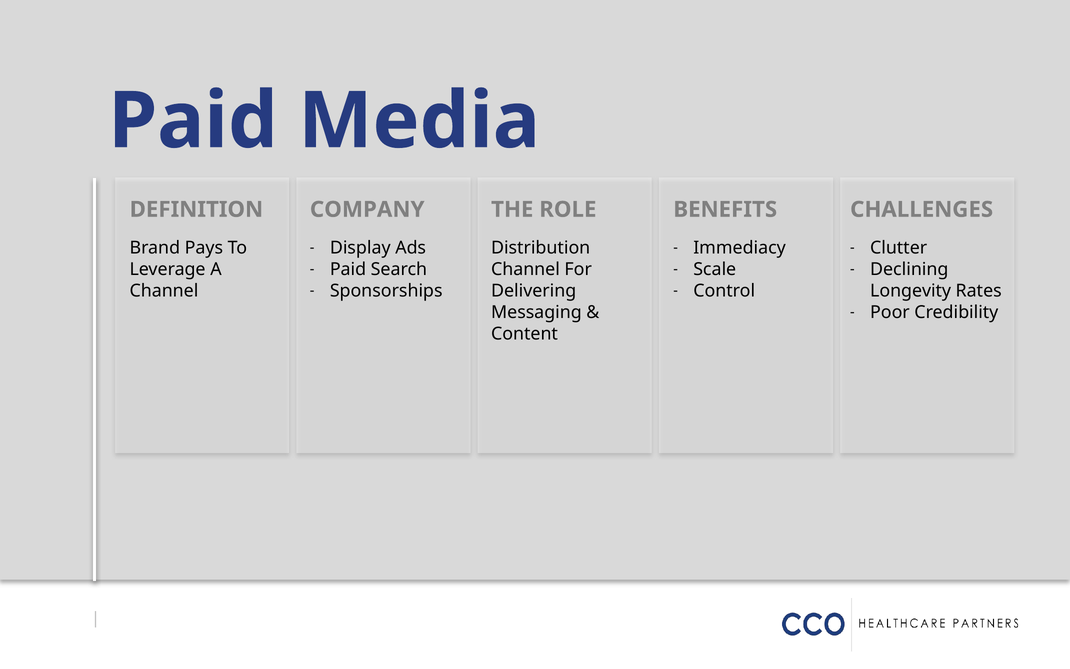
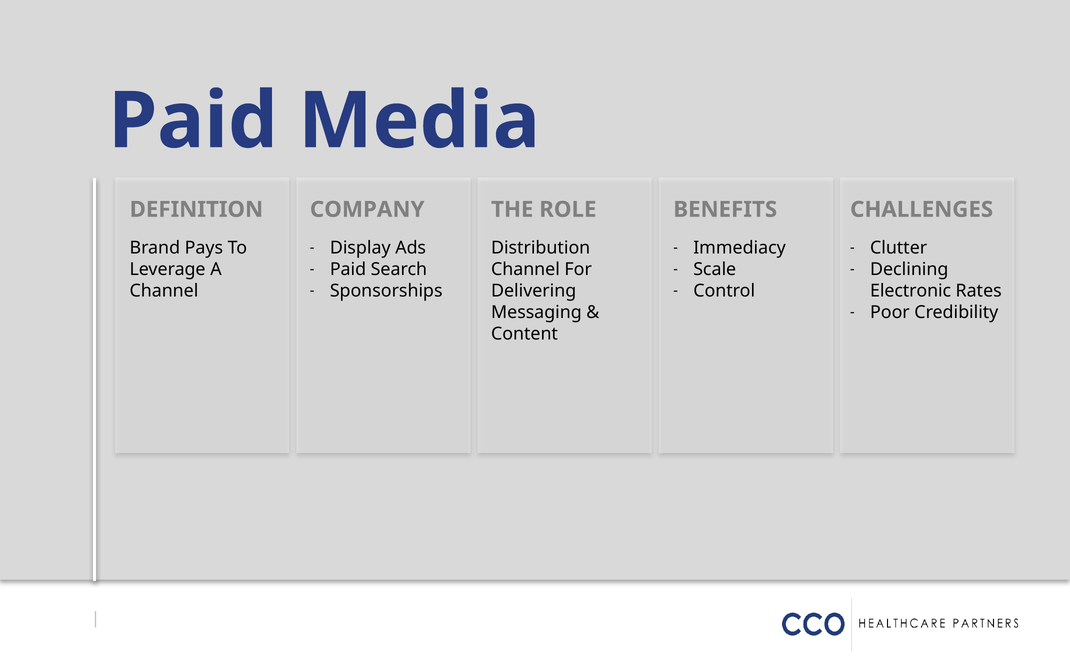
Longevity: Longevity -> Electronic
